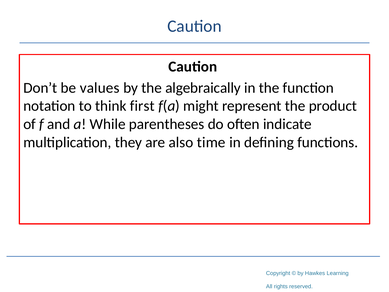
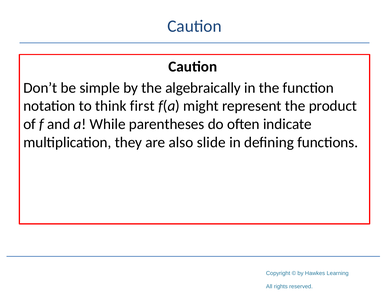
values: values -> simple
time: time -> slide
